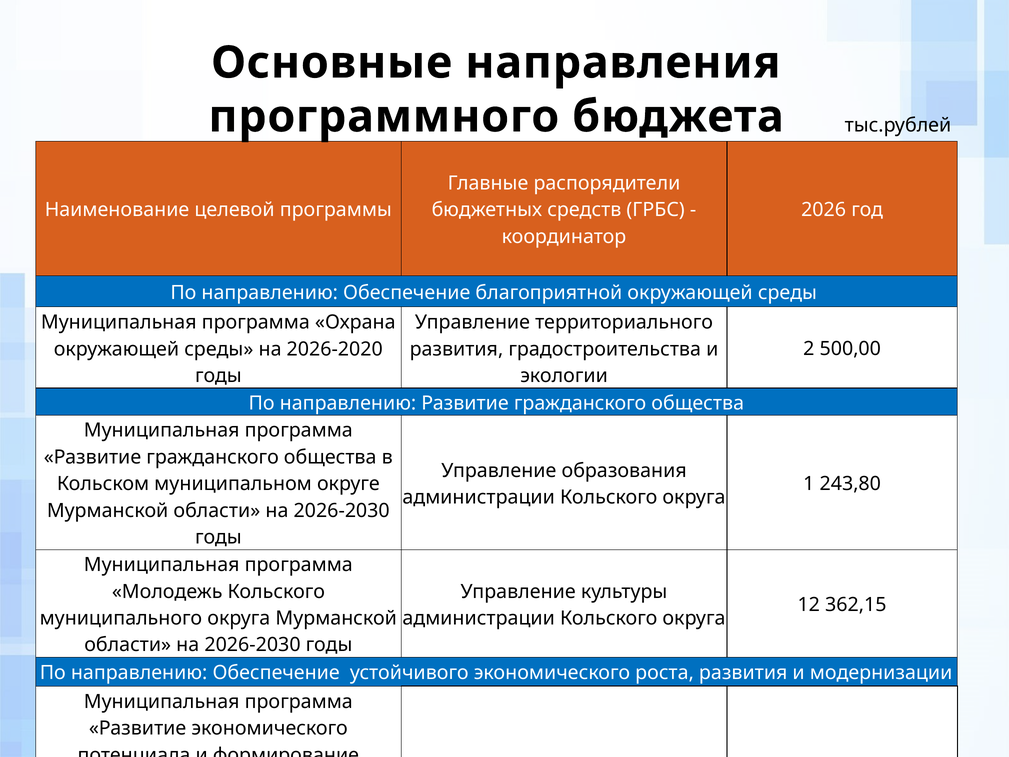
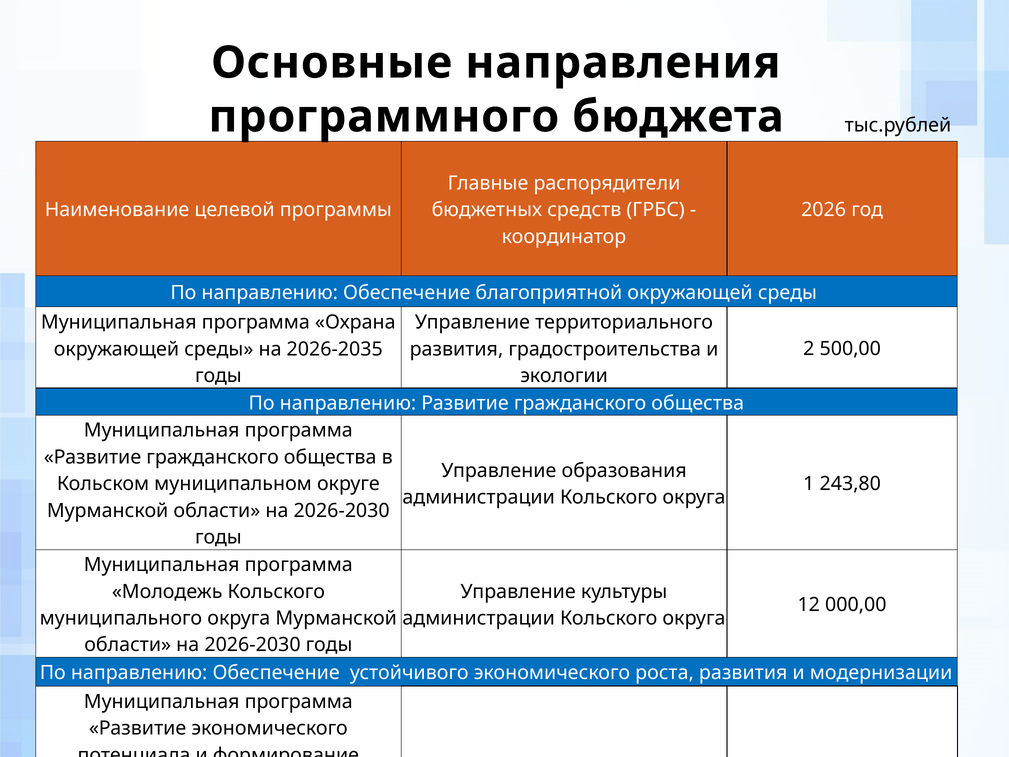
2026-2020: 2026-2020 -> 2026-2035
362,15: 362,15 -> 000,00
